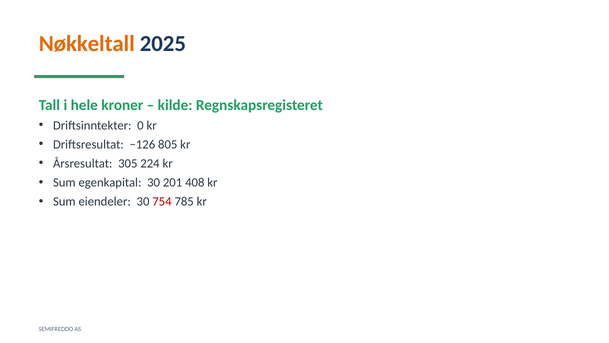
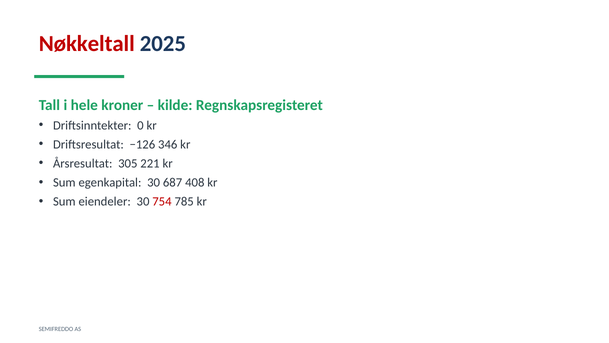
Nøkkeltall colour: orange -> red
805: 805 -> 346
224: 224 -> 221
201: 201 -> 687
